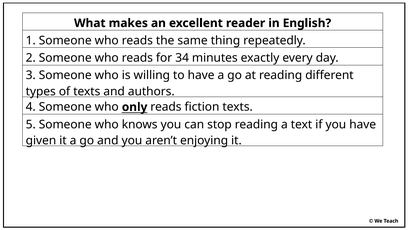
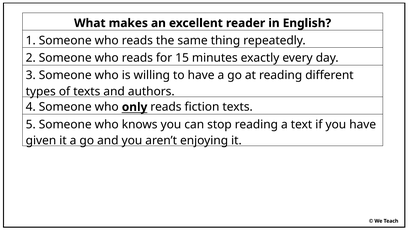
34: 34 -> 15
